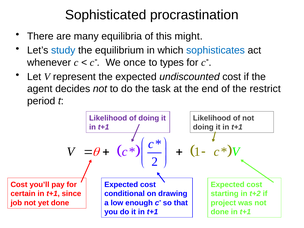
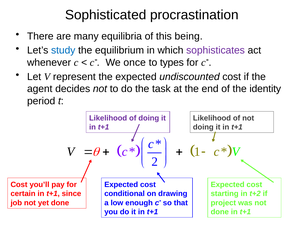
might: might -> being
sophisticates colour: blue -> purple
restrict: restrict -> identity
